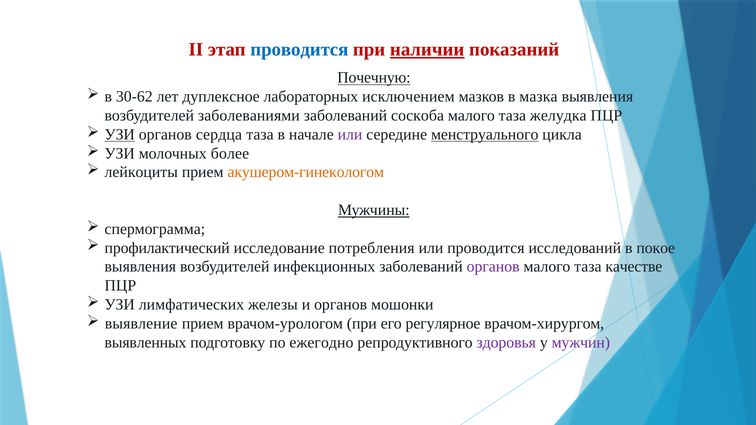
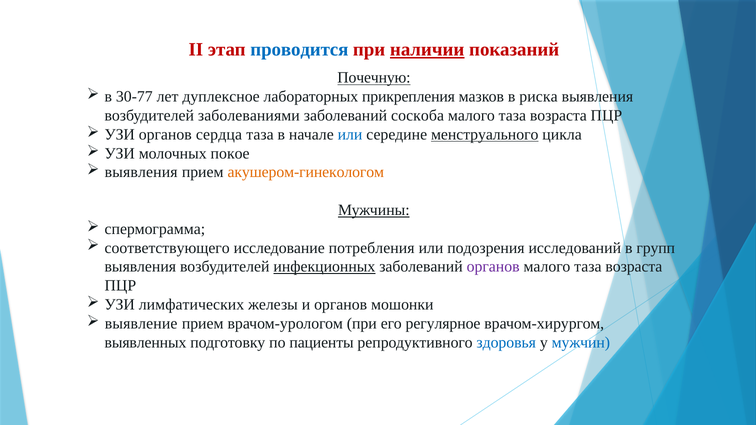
30-62: 30-62 -> 30-77
исключением: исключением -> прикрепления
мазка: мазка -> риска
желудка at (558, 116): желудка -> возраста
УЗИ at (120, 135) underline: present -> none
или at (350, 135) colour: purple -> blue
более: более -> покое
лейкоциты at (141, 172): лейкоциты -> выявления
профилактический: профилактический -> соответствующего
или проводится: проводится -> подозрения
покое: покое -> групп
инфекционных underline: none -> present
качестве at (634, 267): качестве -> возраста
ежегодно: ежегодно -> пациенты
здоровья colour: purple -> blue
мужчин colour: purple -> blue
